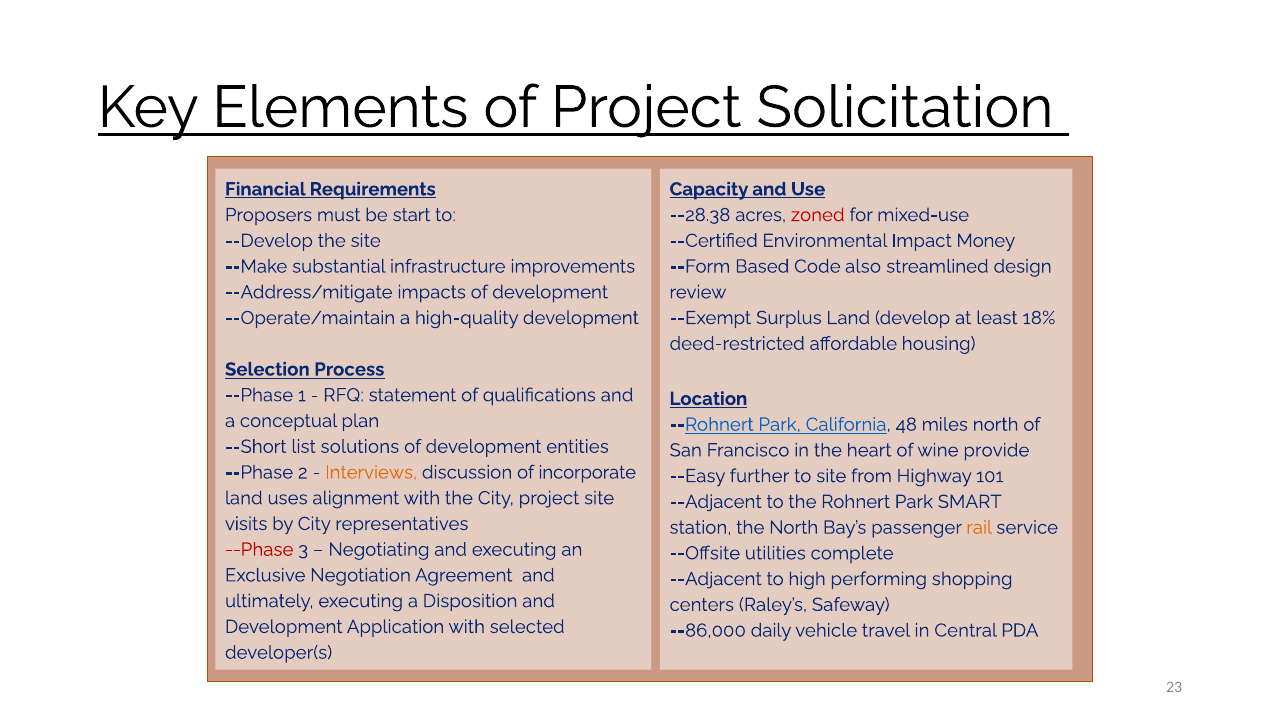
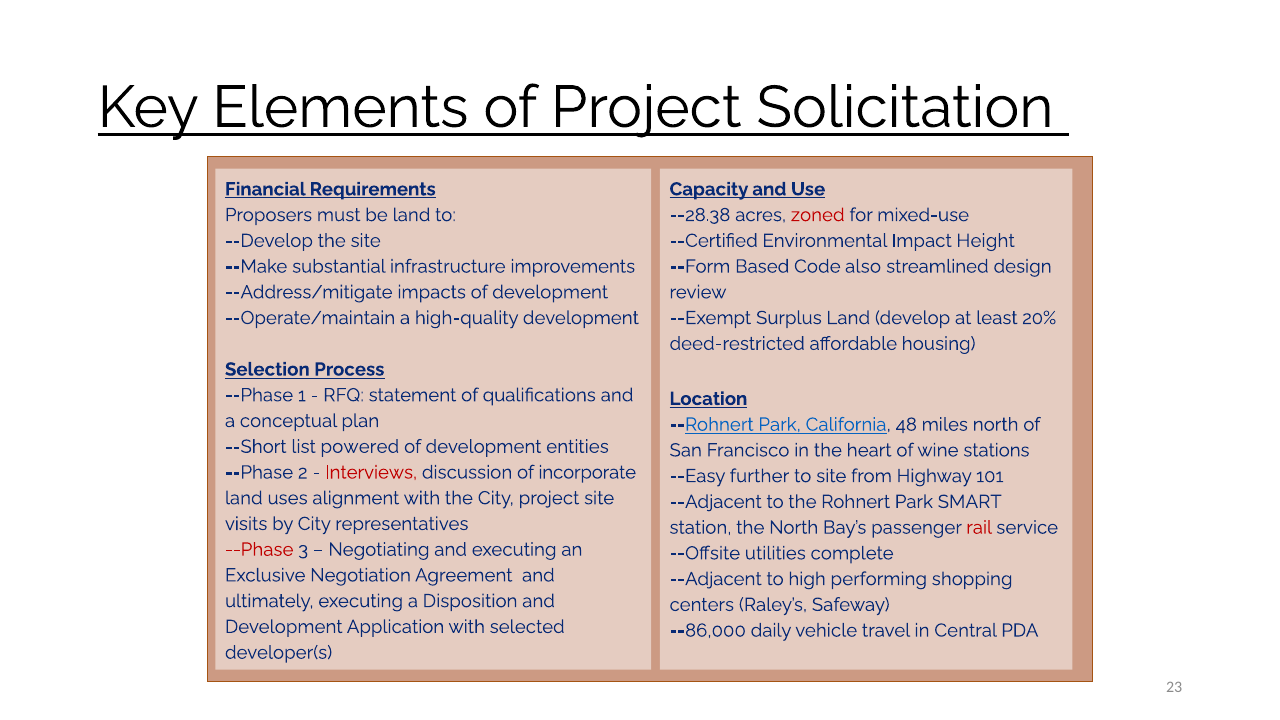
be start: start -> land
Money: Money -> Height
18%: 18% -> 20%
solutions: solutions -> powered
provide: provide -> stations
Interviews colour: orange -> red
rail colour: orange -> red
